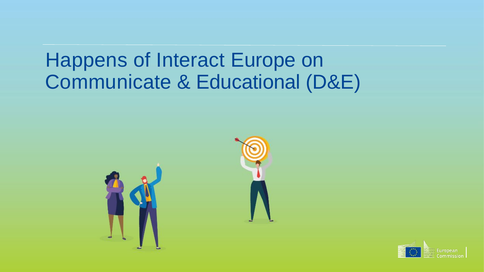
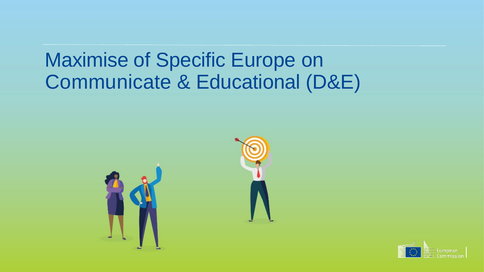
Happens: Happens -> Maximise
Interact: Interact -> Specific
